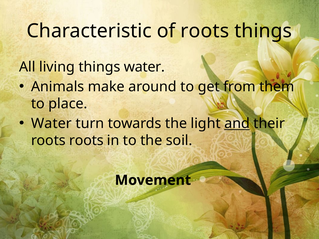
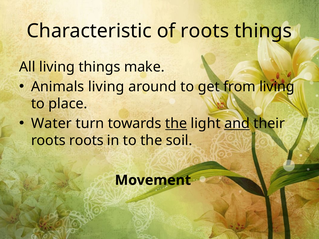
things water: water -> make
Animals make: make -> living
from them: them -> living
the at (176, 124) underline: none -> present
